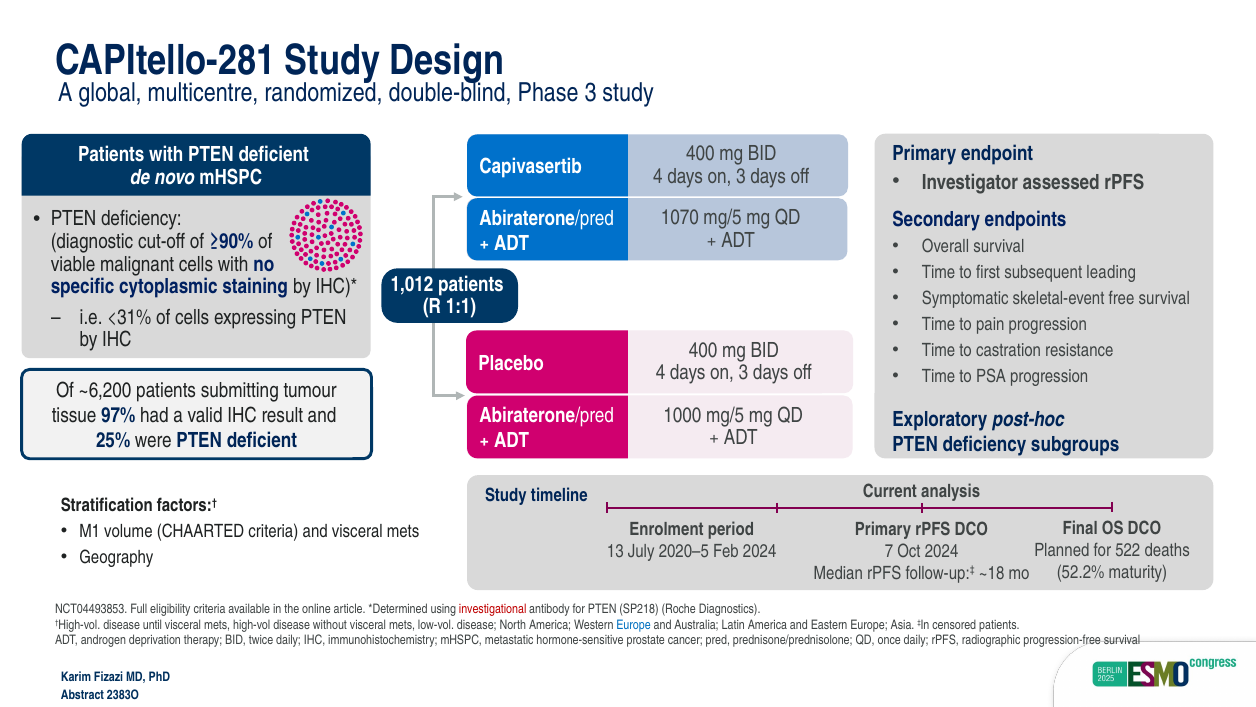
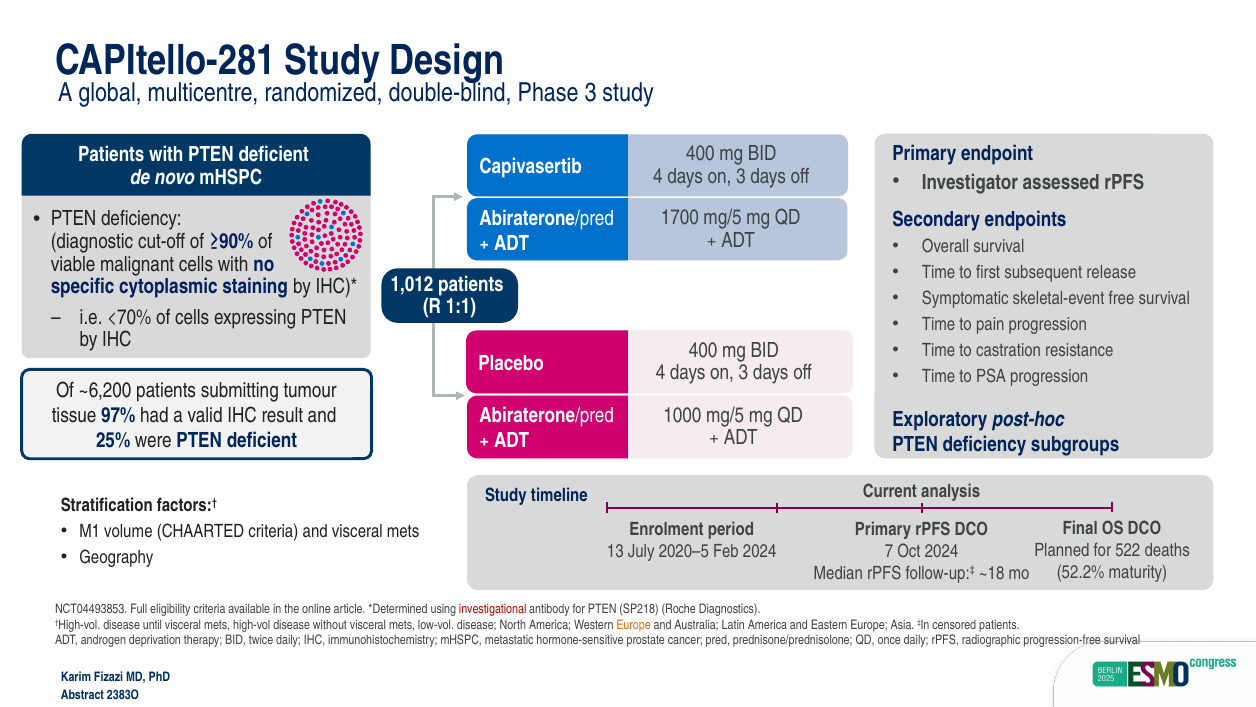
1070: 1070 -> 1700
leading: leading -> release
<31%: <31% -> <70%
Europe at (634, 624) colour: blue -> orange
